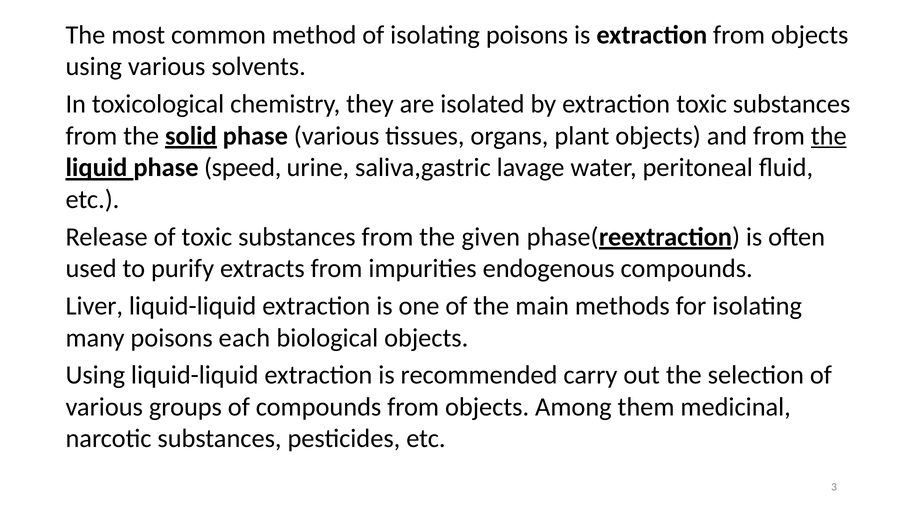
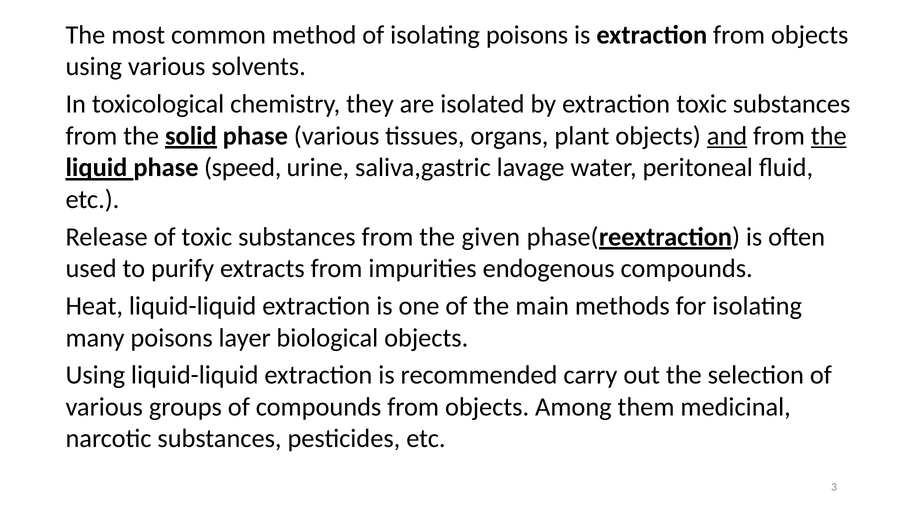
and underline: none -> present
Liver: Liver -> Heat
each: each -> layer
